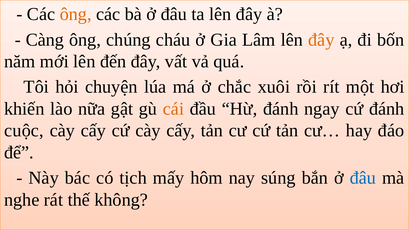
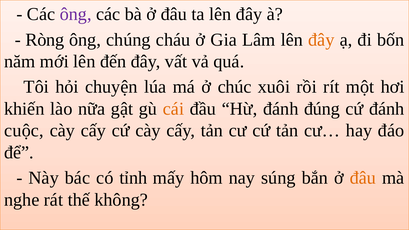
ông at (76, 14) colour: orange -> purple
Càng: Càng -> Ròng
chắc: chắc -> chúc
ngay: ngay -> đúng
tịch: tịch -> tỉnh
đâu at (363, 178) colour: blue -> orange
